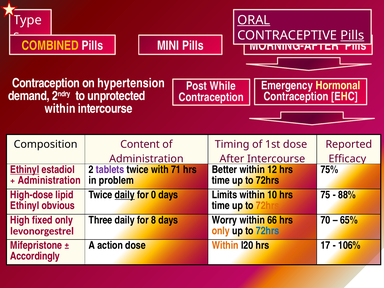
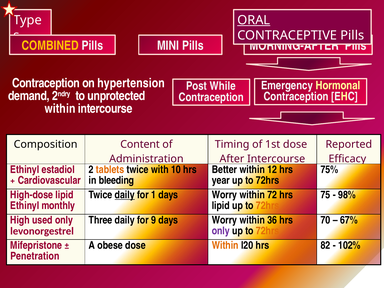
Pills at (352, 35) underline: present -> none
Ethinyl at (25, 170) underline: present -> none
tablets colour: purple -> orange
71: 71 -> 10
Administration at (49, 180): Administration -> Cardiovascular
problem: problem -> bleeding
time at (221, 180): time -> year
0: 0 -> 1
Limits at (224, 195): Limits -> Worry
10: 10 -> 72
88%: 88% -> 98%
obvious: obvious -> monthly
time at (221, 206): time -> lipid
fixed: fixed -> used
8: 8 -> 9
66: 66 -> 36
65%: 65% -> 67%
only at (221, 231) colour: orange -> purple
72hrs at (268, 231) colour: blue -> orange
action: action -> obese
17: 17 -> 82
106%: 106% -> 102%
Accordingly: Accordingly -> Penetration
